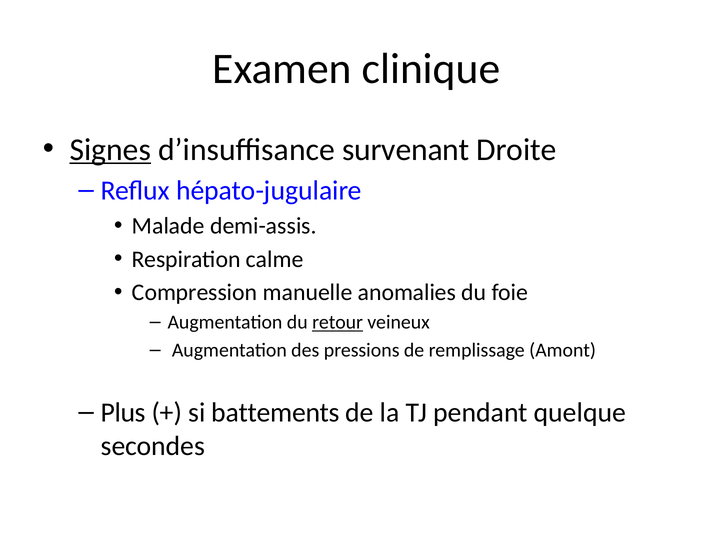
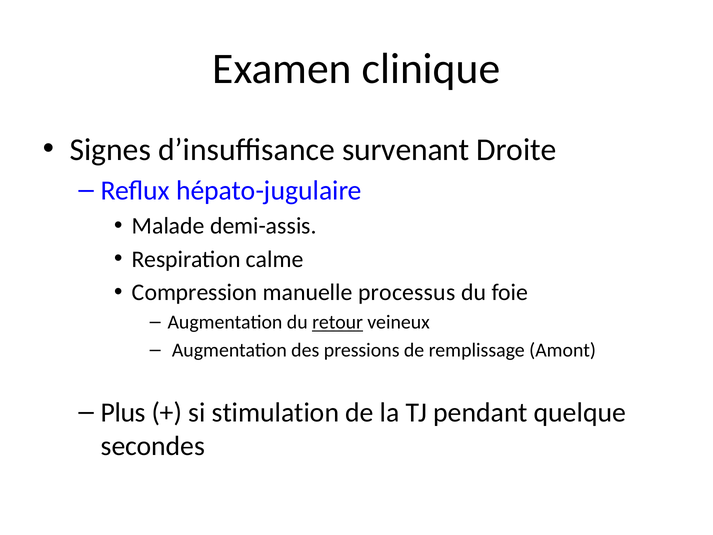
Signes underline: present -> none
anomalies: anomalies -> processus
battements: battements -> stimulation
